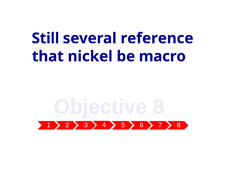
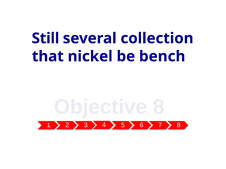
reference: reference -> collection
macro: macro -> bench
